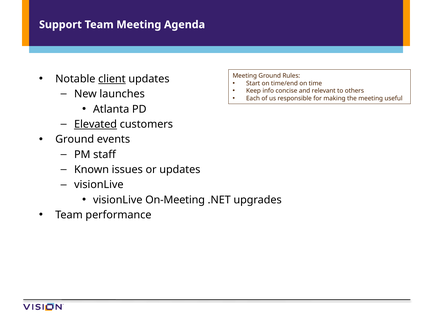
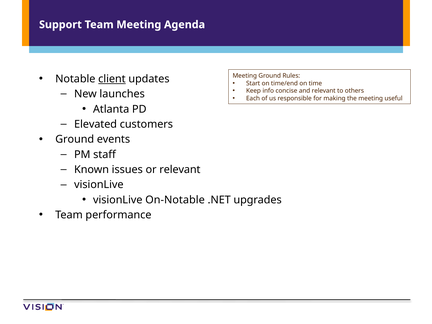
Elevated underline: present -> none
or updates: updates -> relevant
On-Meeting: On-Meeting -> On-Notable
